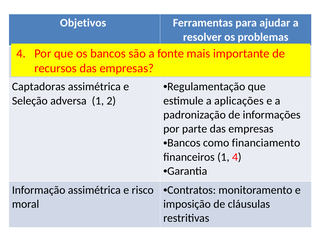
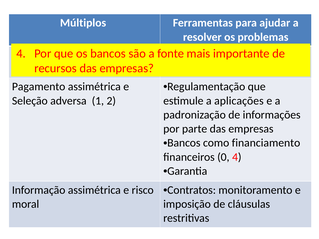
Objetivos: Objetivos -> Múltiplos
Captadoras: Captadoras -> Pagamento
financeiros 1: 1 -> 0
